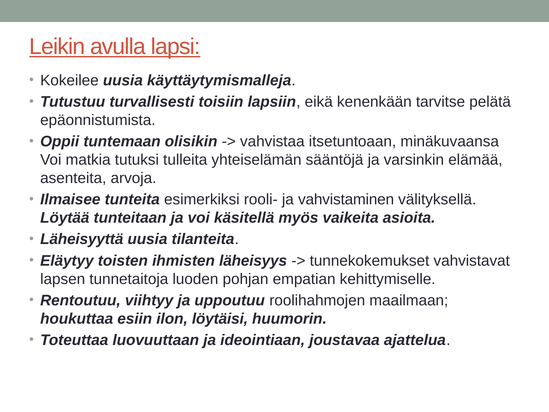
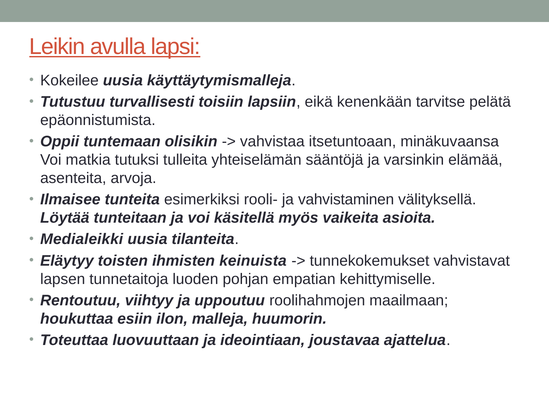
Läheisyyttä: Läheisyyttä -> Medialeikki
läheisyys: läheisyys -> keinuista
löytäisi: löytäisi -> malleja
